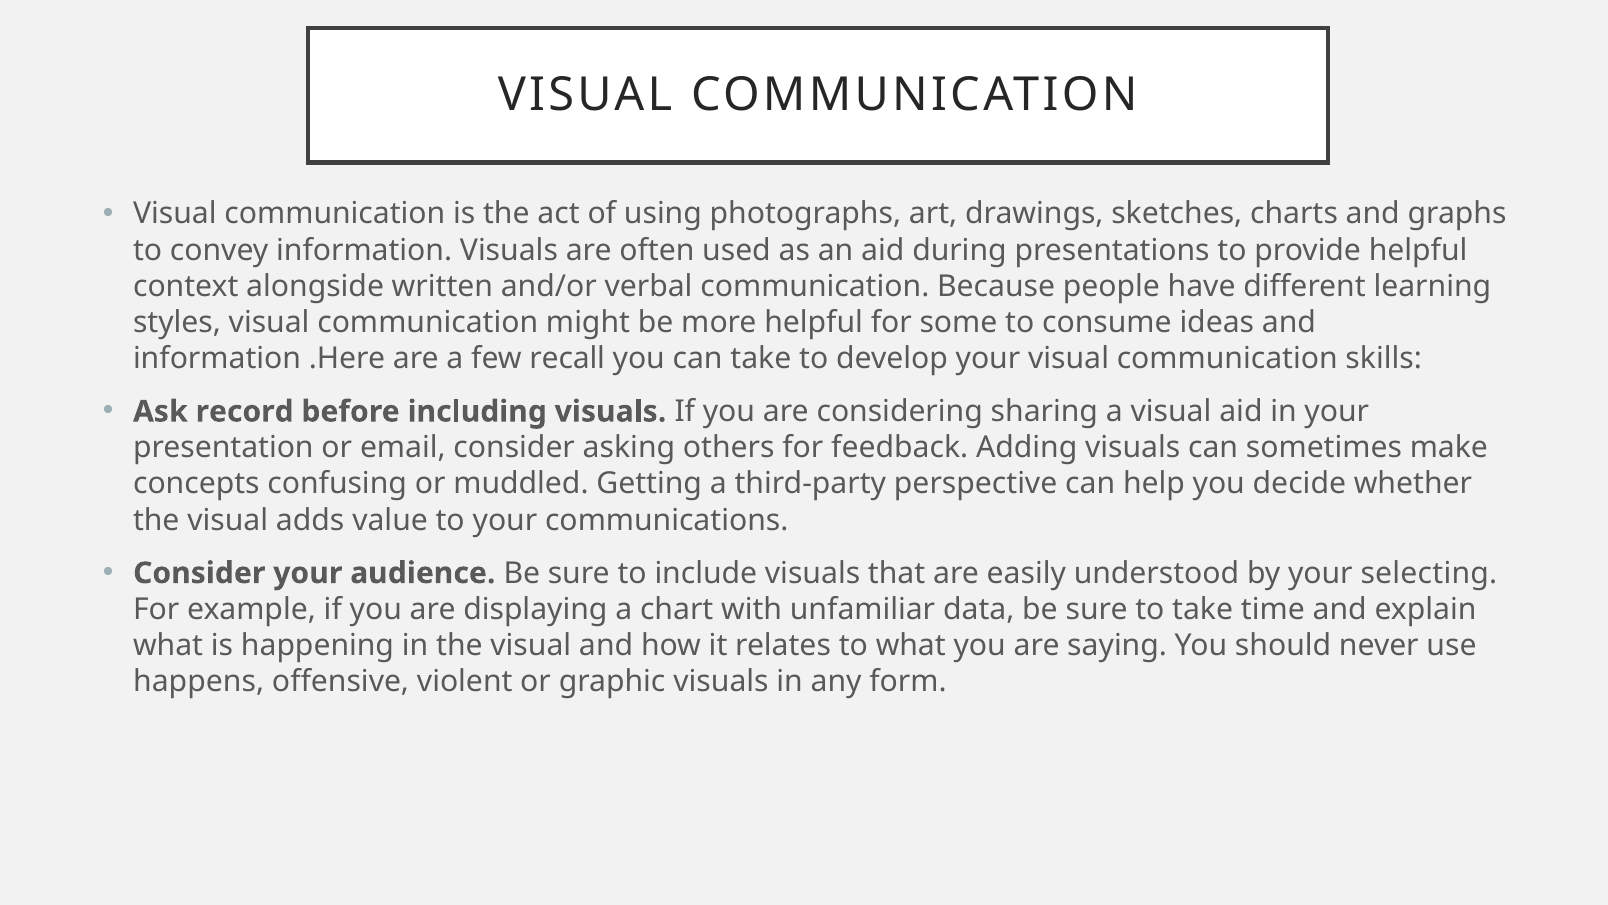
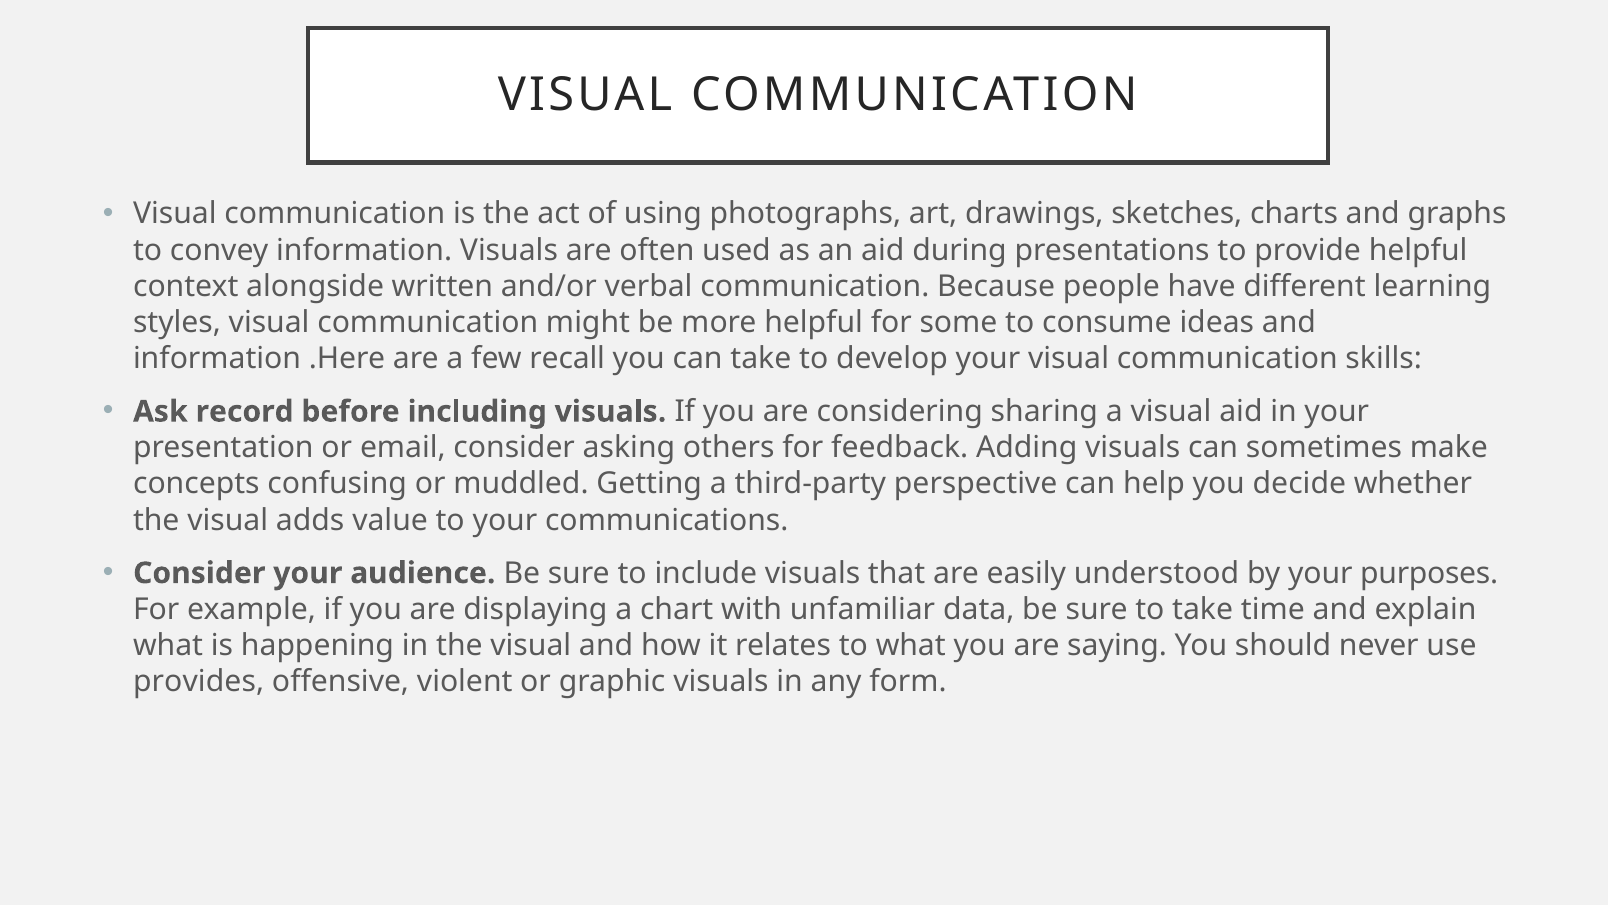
selecting: selecting -> purposes
happens: happens -> provides
